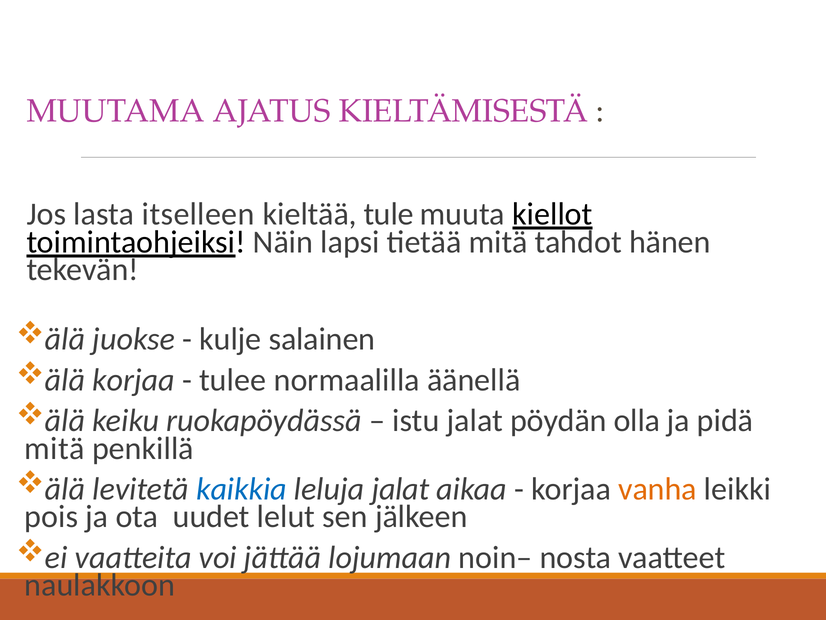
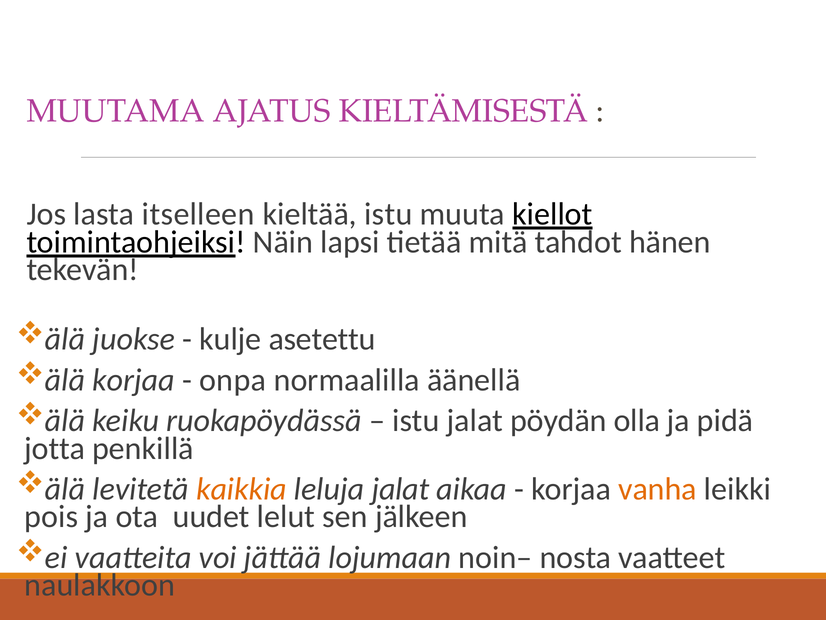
kieltää tule: tule -> istu
salainen: salainen -> asetettu
tulee: tulee -> onpa
mitä at (55, 448): mitä -> jotta
kaikkia colour: blue -> orange
